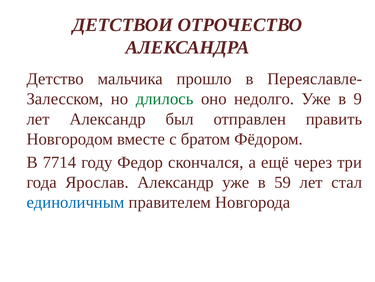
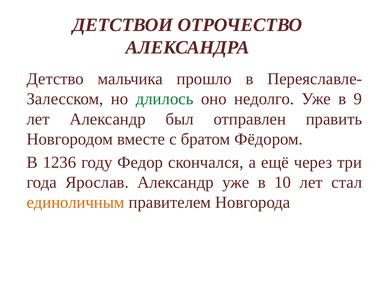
7714: 7714 -> 1236
59: 59 -> 10
единоличным colour: blue -> orange
